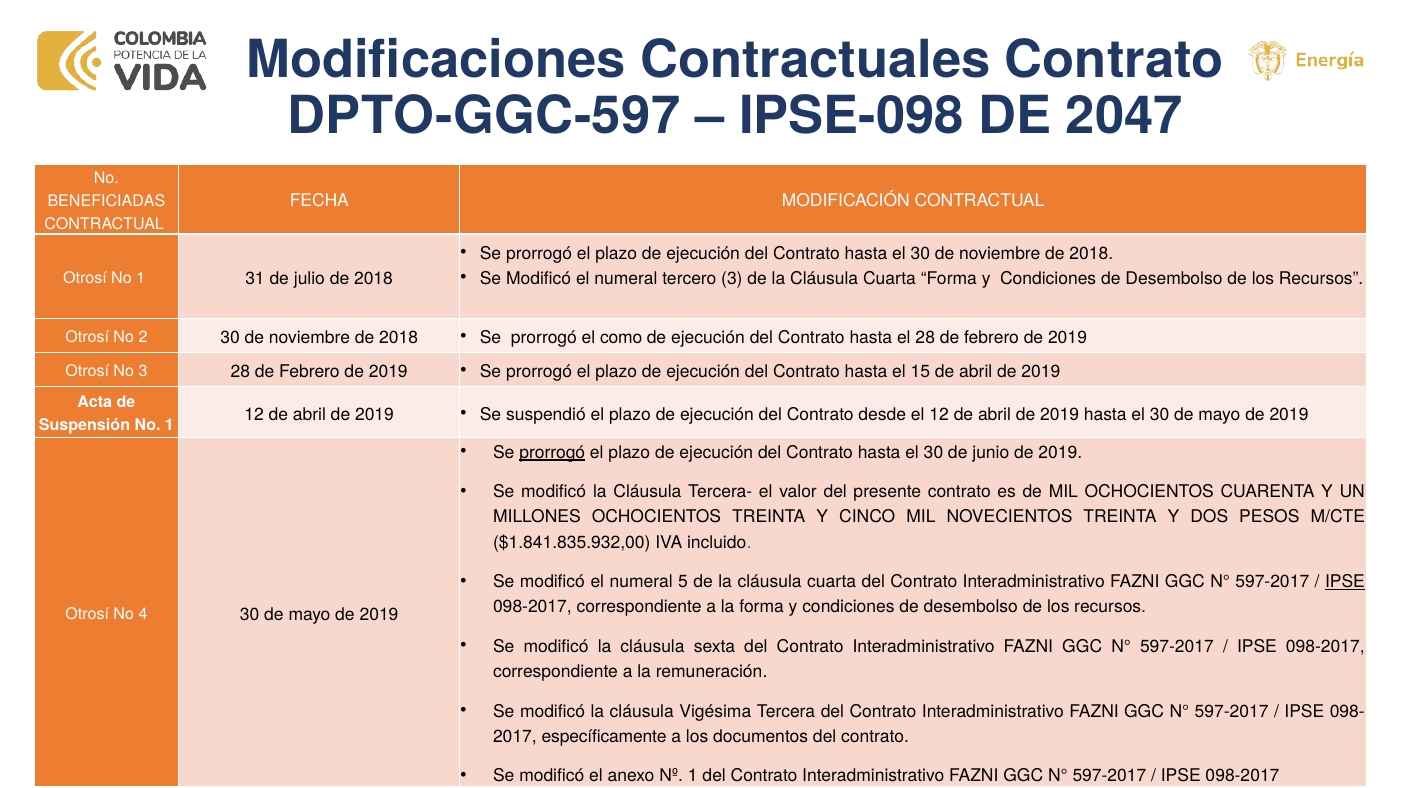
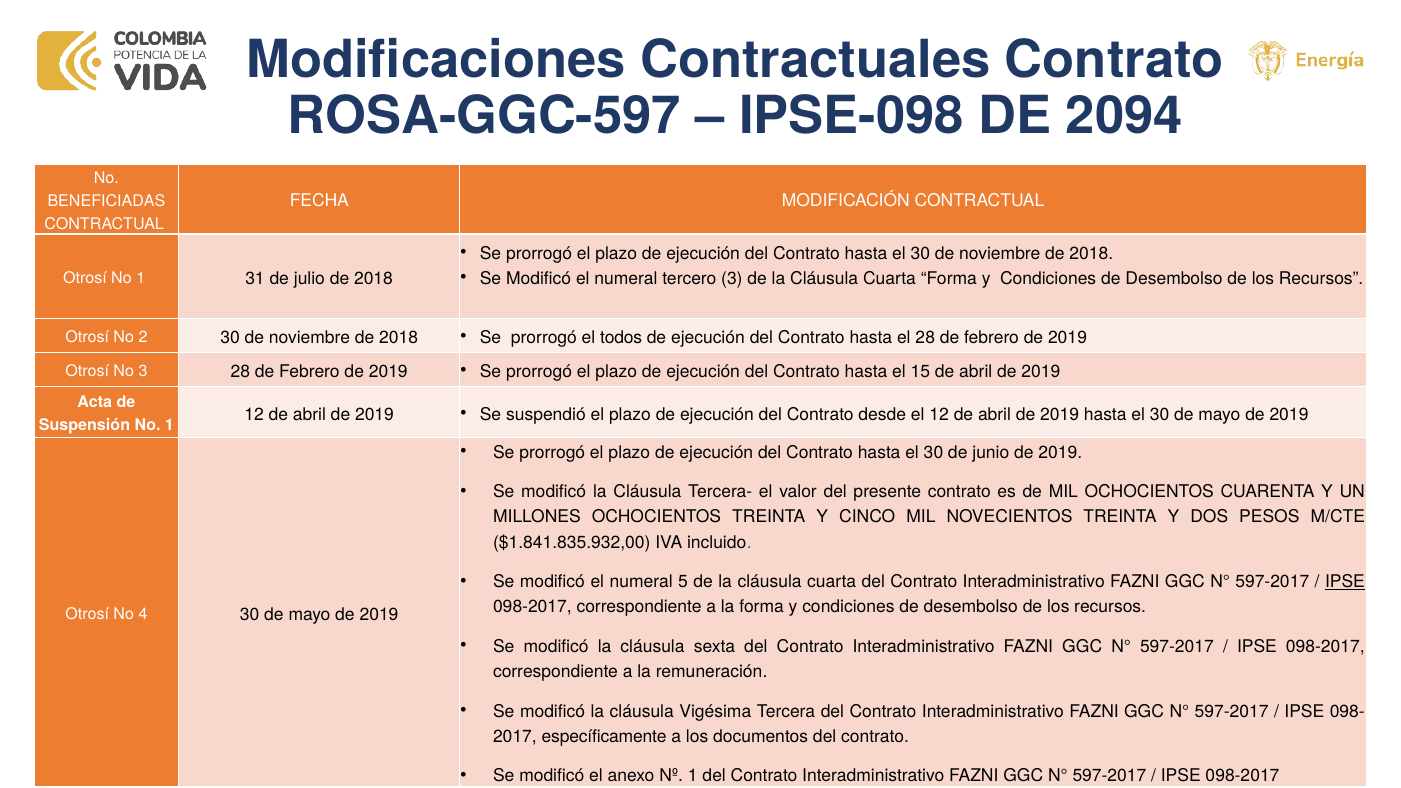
DPTO-GGC-597: DPTO-GGC-597 -> ROSA-GGC-597
2047: 2047 -> 2094
como: como -> todos
prorrogó at (552, 452) underline: present -> none
